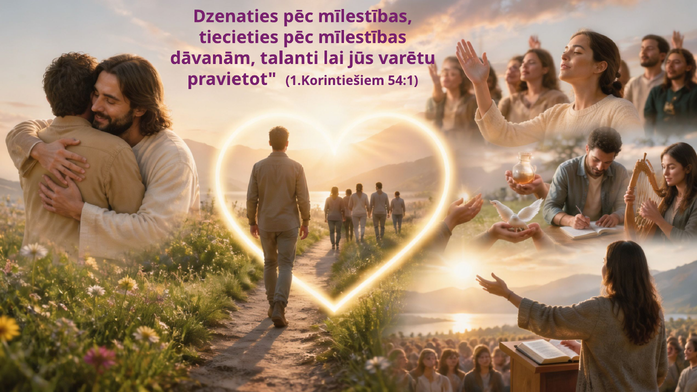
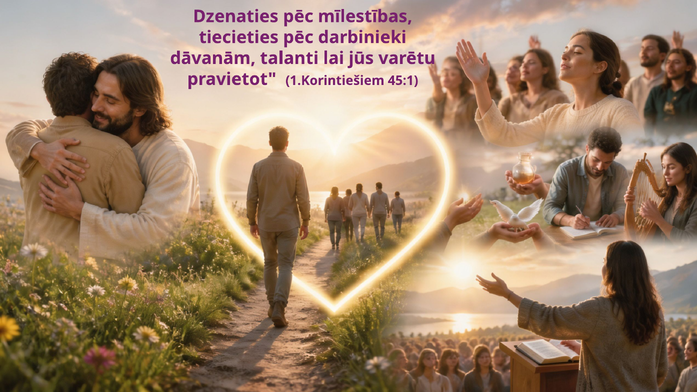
tiecieties pēc mīlestības: mīlestības -> darbinieki
54:1: 54:1 -> 45:1
